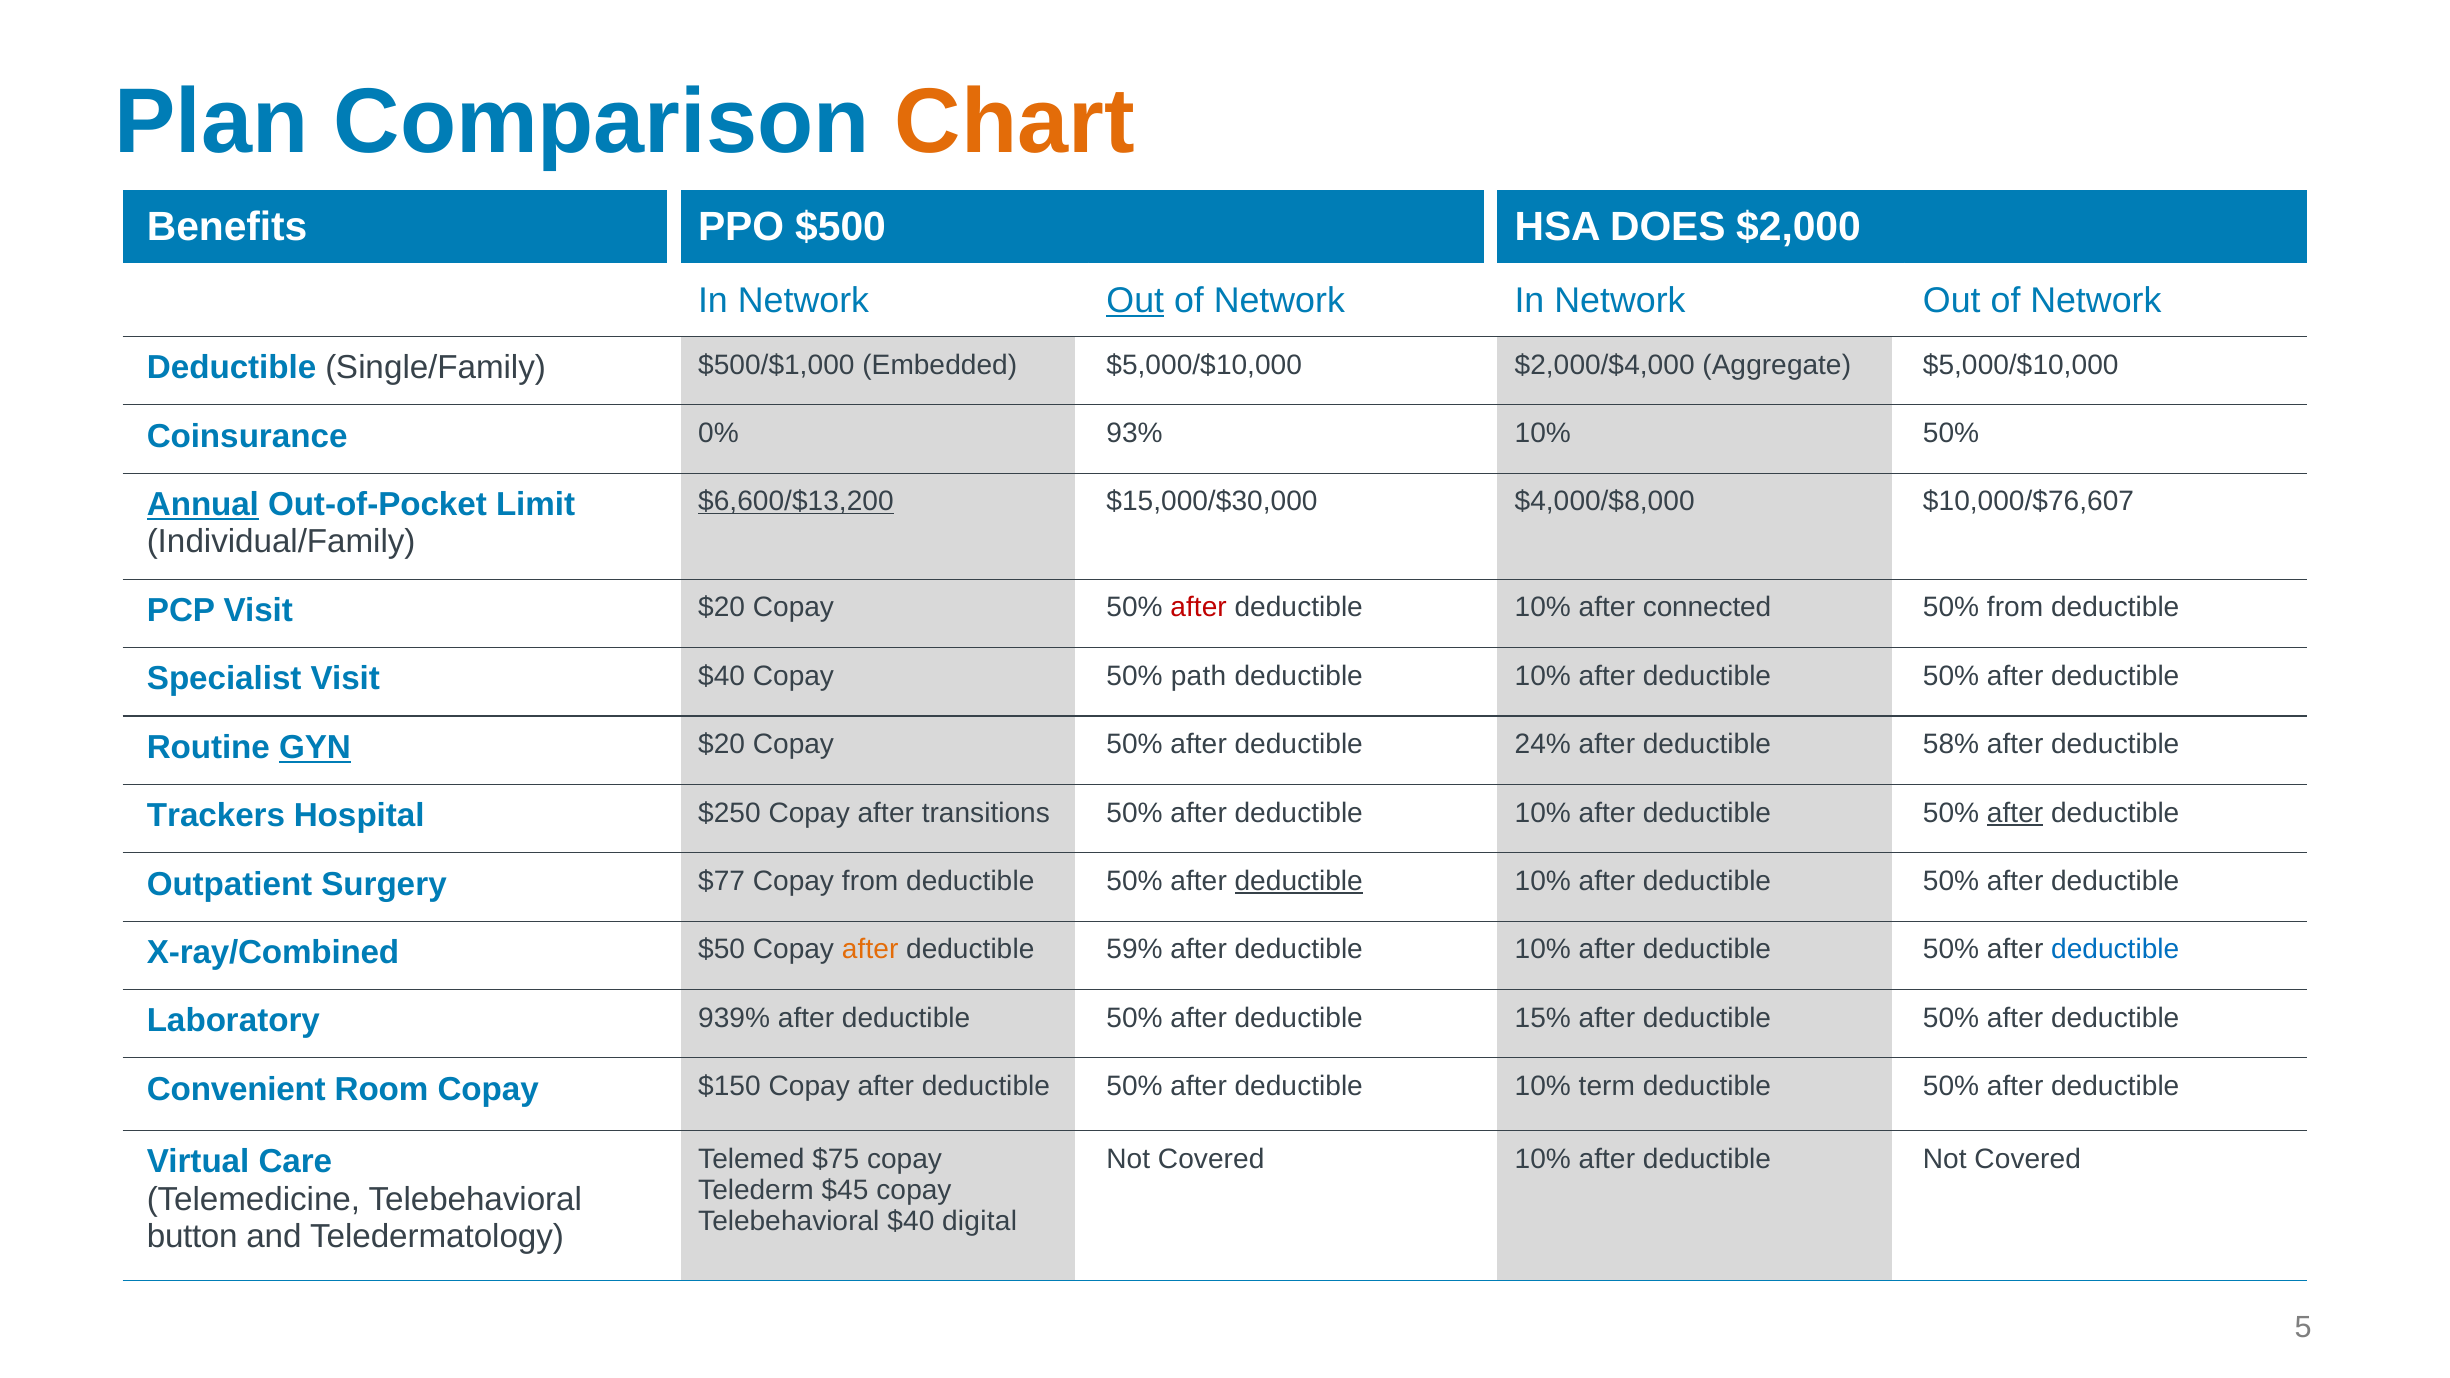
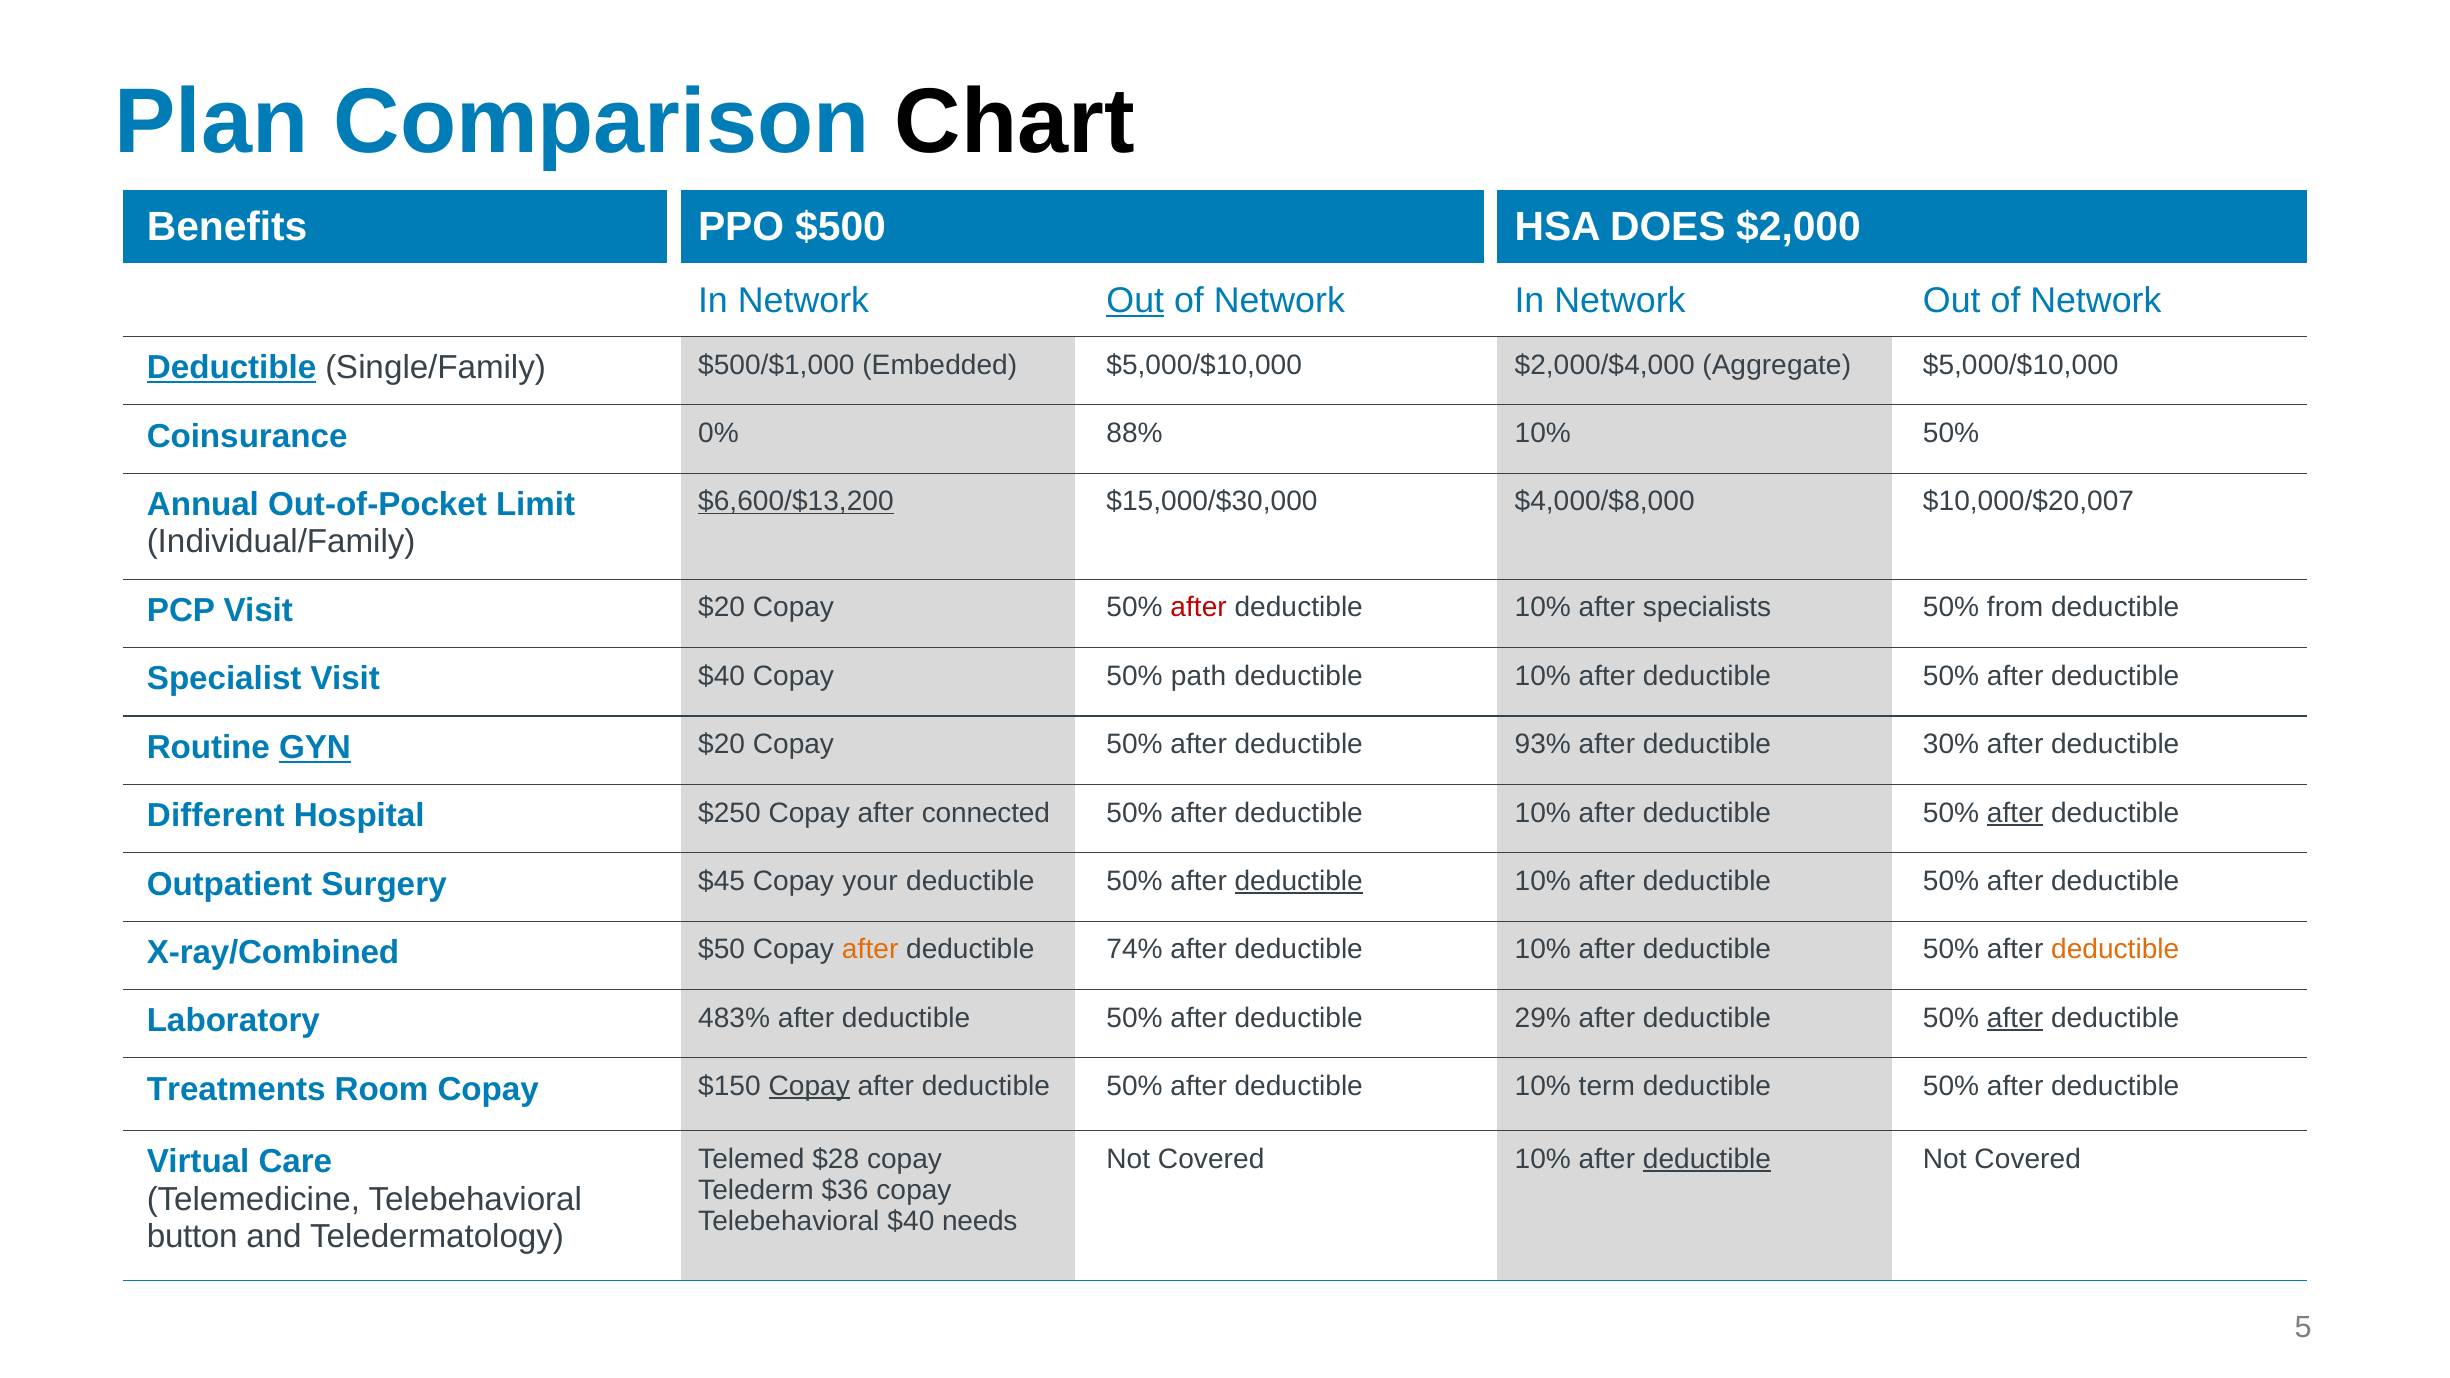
Chart colour: orange -> black
Deductible at (232, 368) underline: none -> present
93%: 93% -> 88%
$10,000/$76,607: $10,000/$76,607 -> $10,000/$20,007
Annual underline: present -> none
connected: connected -> specialists
24%: 24% -> 93%
58%: 58% -> 30%
Trackers: Trackers -> Different
transitions: transitions -> connected
$77: $77 -> $45
Copay from: from -> your
59%: 59% -> 74%
deductible at (2115, 950) colour: blue -> orange
939%: 939% -> 483%
15%: 15% -> 29%
after at (2015, 1018) underline: none -> present
Convenient: Convenient -> Treatments
Copay at (809, 1087) underline: none -> present
$75: $75 -> $28
deductible at (1707, 1160) underline: none -> present
$45: $45 -> $36
digital: digital -> needs
